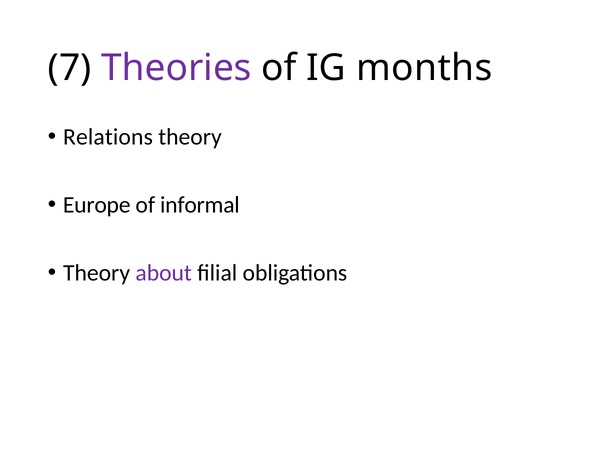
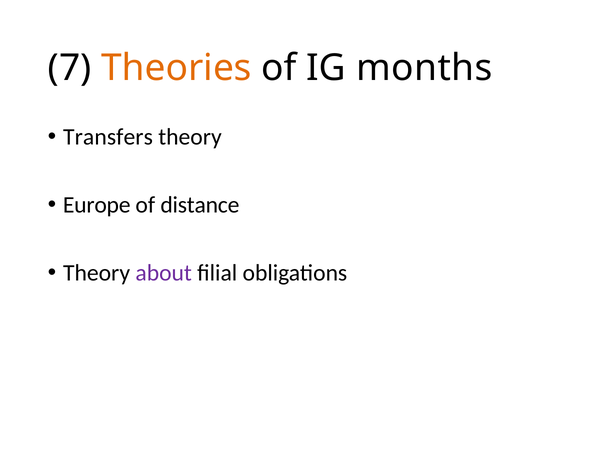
Theories colour: purple -> orange
Relations: Relations -> Transfers
informal: informal -> distance
